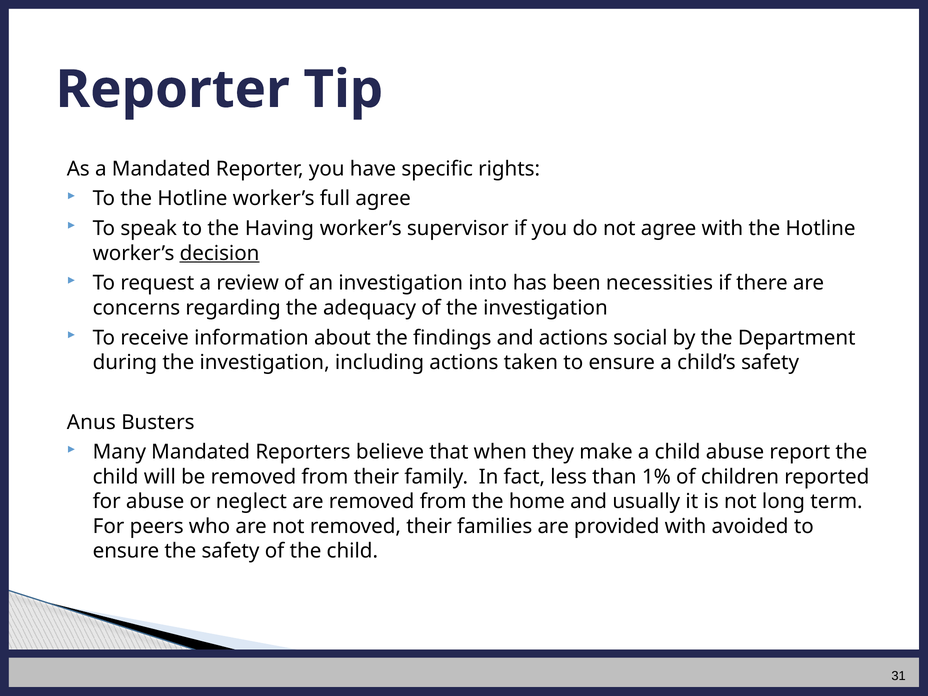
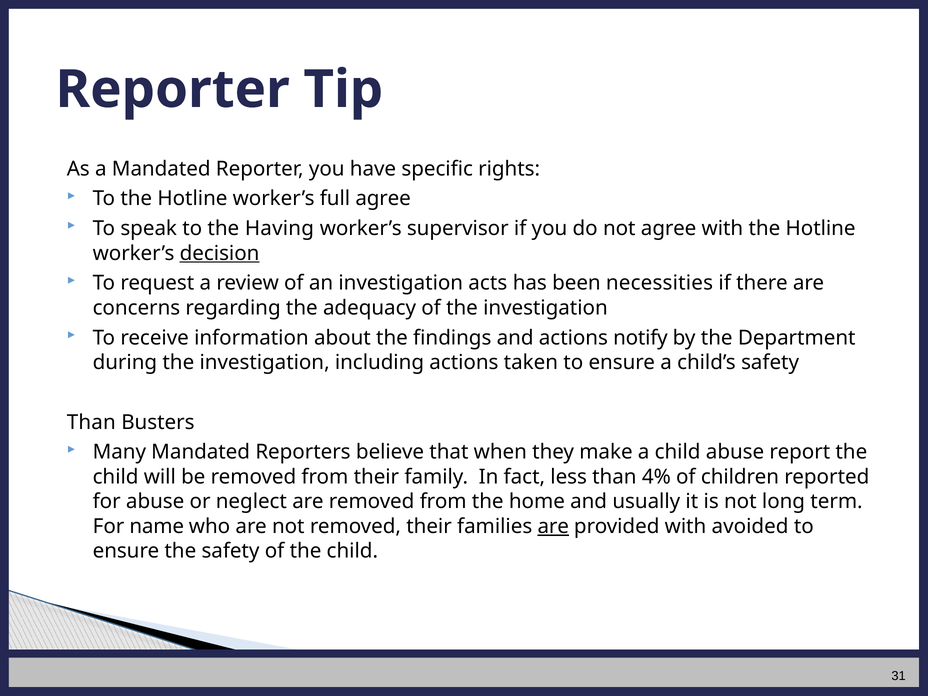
into: into -> acts
social: social -> notify
Anus at (91, 422): Anus -> Than
1%: 1% -> 4%
peers: peers -> name
are at (553, 526) underline: none -> present
